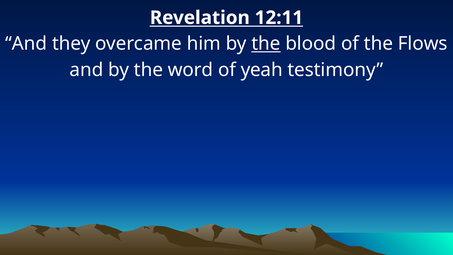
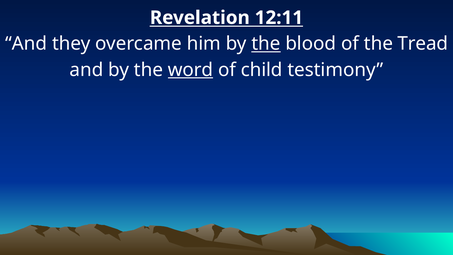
Flows: Flows -> Tread
word underline: none -> present
yeah: yeah -> child
